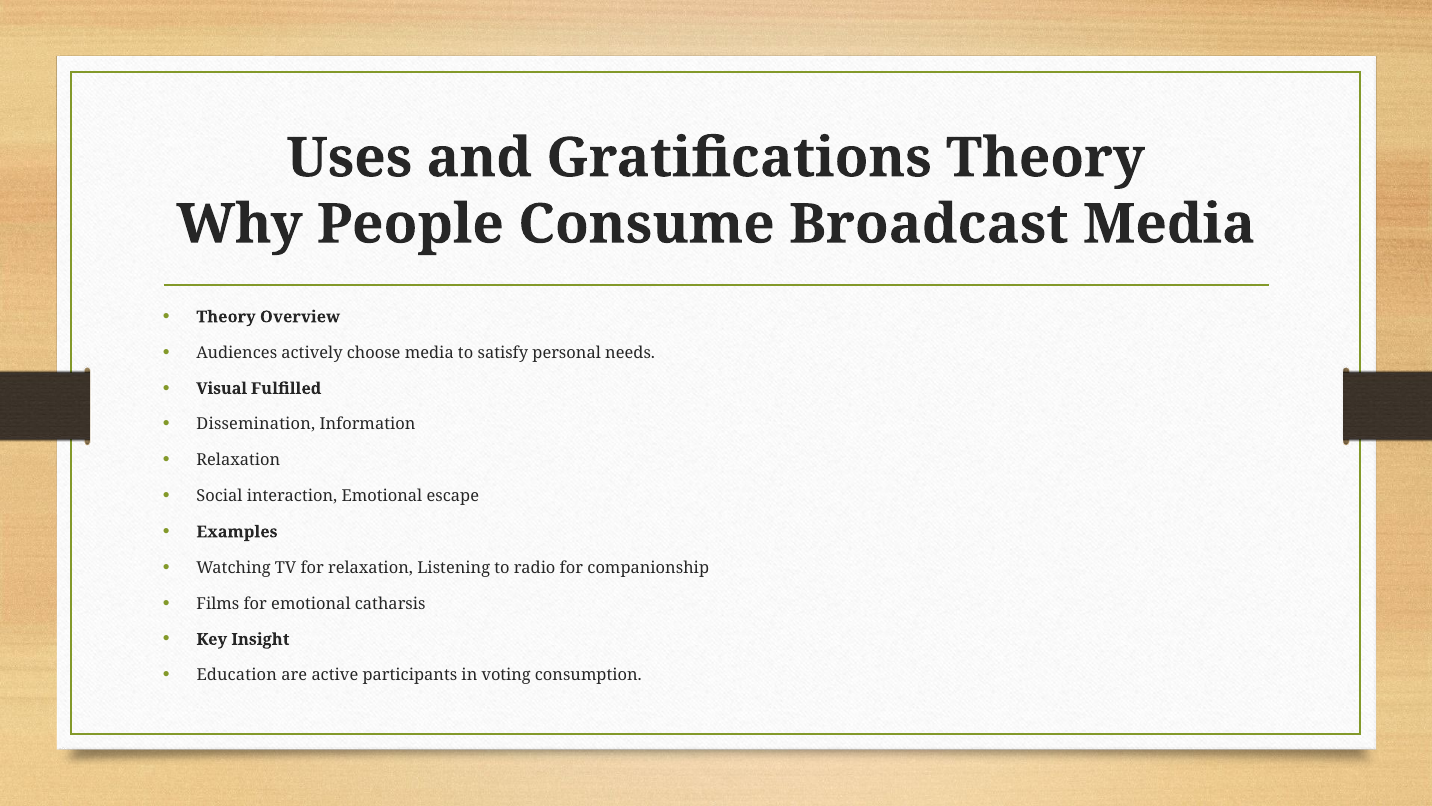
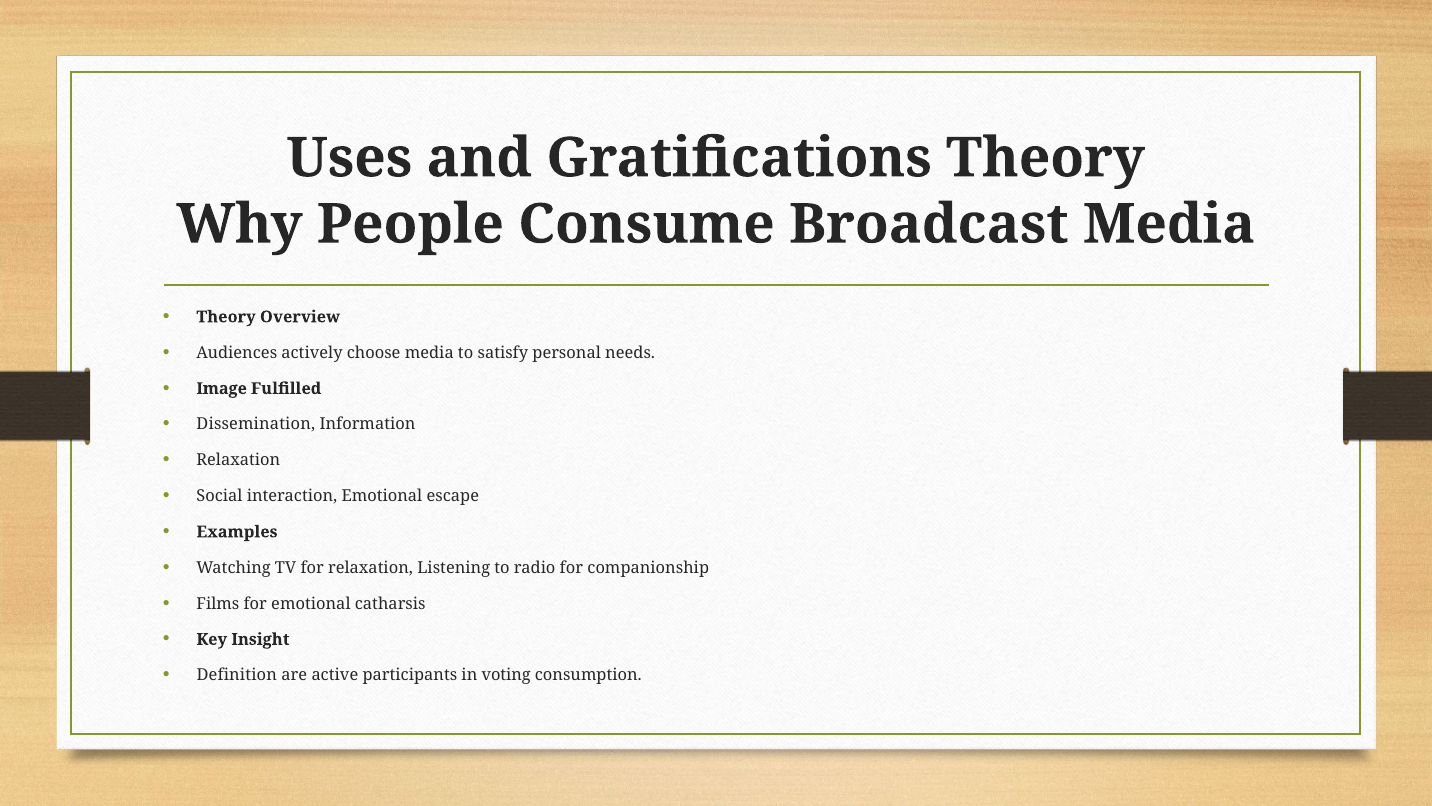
Visual: Visual -> Image
Education: Education -> Definition
